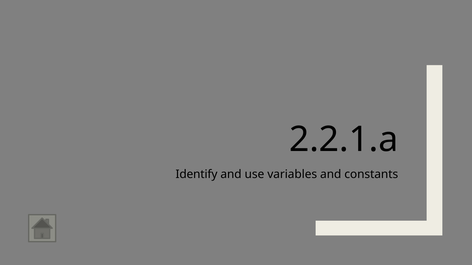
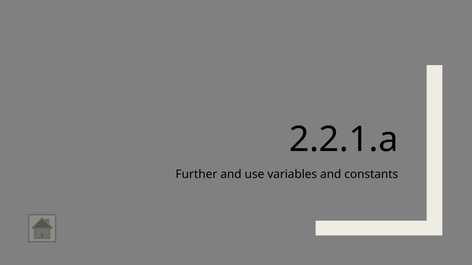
Identify: Identify -> Further
